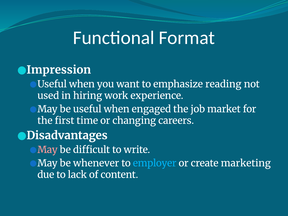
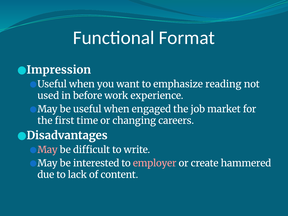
hiring: hiring -> before
whenever: whenever -> interested
employer colour: light blue -> pink
marketing: marketing -> hammered
